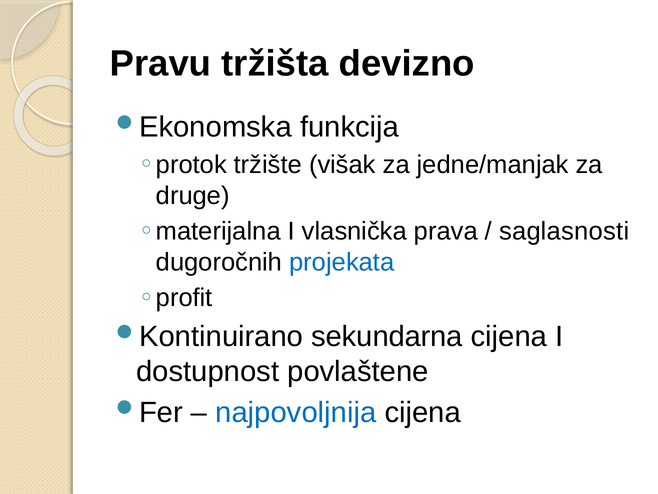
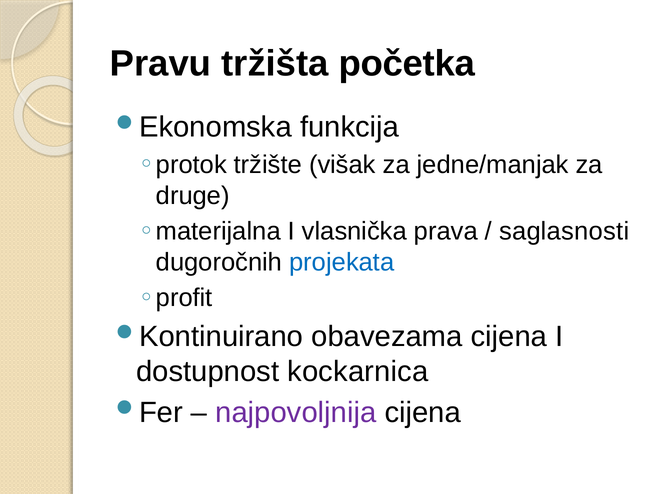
devizno: devizno -> početka
sekundarna: sekundarna -> obavezama
povlaštene: povlaštene -> kockarnica
najpovoljnija colour: blue -> purple
